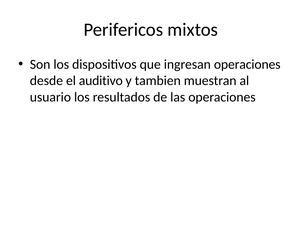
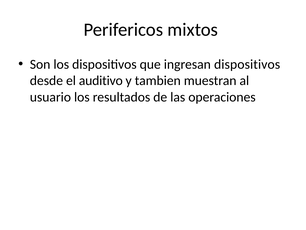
ingresan operaciones: operaciones -> dispositivos
